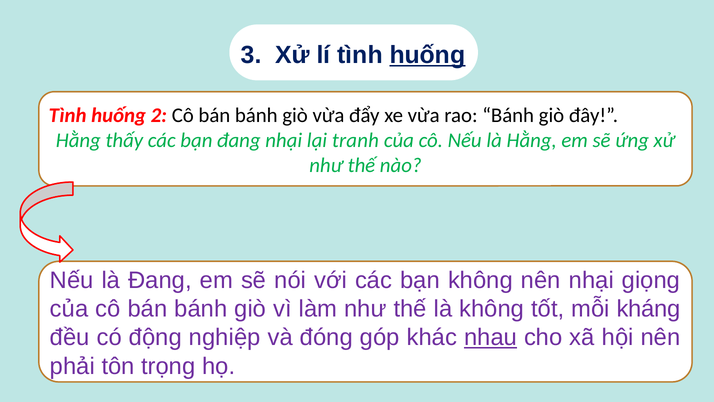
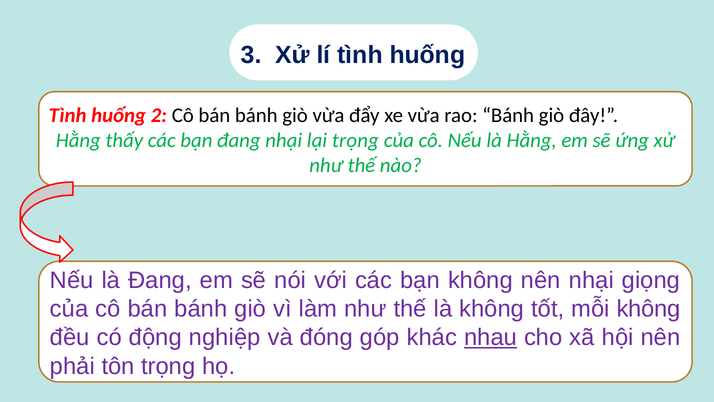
huống at (427, 55) underline: present -> none
lại tranh: tranh -> trọng
mỗi kháng: kháng -> không
